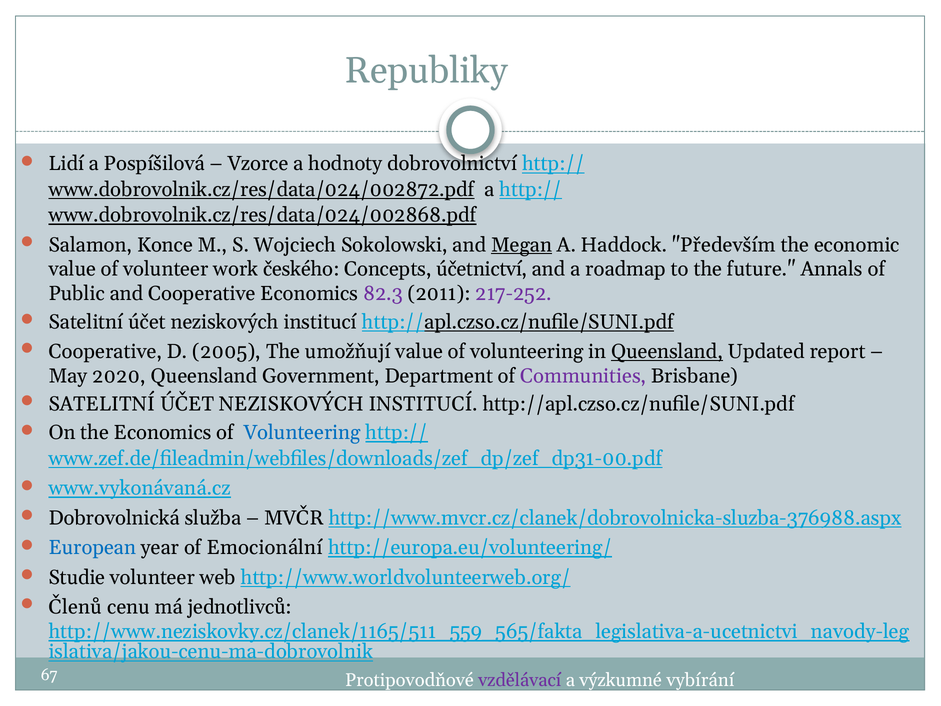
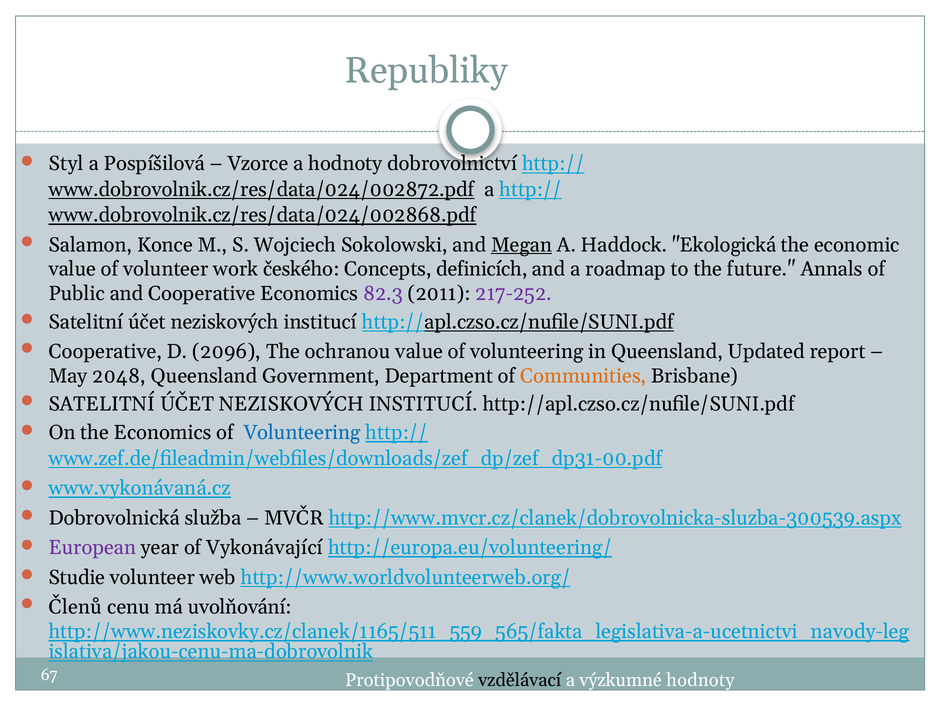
Lidí: Lidí -> Styl
Především: Především -> Ekologická
účetnictví: účetnictví -> definicích
2005: 2005 -> 2096
umožňují: umožňují -> ochranou
Queensland at (667, 352) underline: present -> none
2020: 2020 -> 2048
Communities colour: purple -> orange
http://www.mvcr.cz/clanek/dobrovolnicka-sluzba-376988.aspx: http://www.mvcr.cz/clanek/dobrovolnicka-sluzba-376988.aspx -> http://www.mvcr.cz/clanek/dobrovolnicka-sluzba-300539.aspx
European colour: blue -> purple
Emocionální: Emocionální -> Vykonávající
jednotlivců: jednotlivců -> uvolňování
vzdělávací colour: purple -> black
výzkumné vybírání: vybírání -> hodnoty
